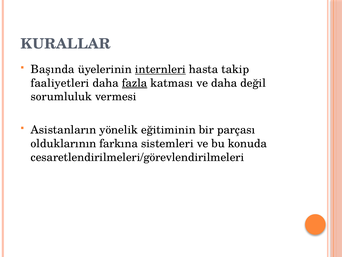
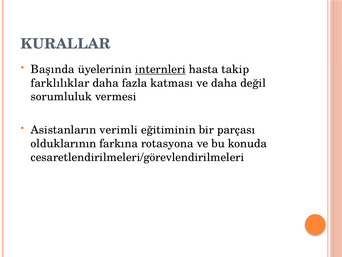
faaliyetleri: faaliyetleri -> farklılıklar
fazla underline: present -> none
yönelik: yönelik -> verimli
sistemleri: sistemleri -> rotasyona
